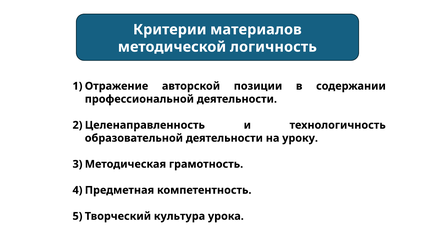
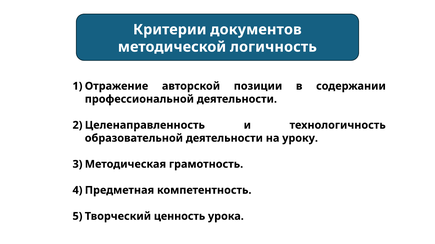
материалов: материалов -> документов
культура: культура -> ценность
